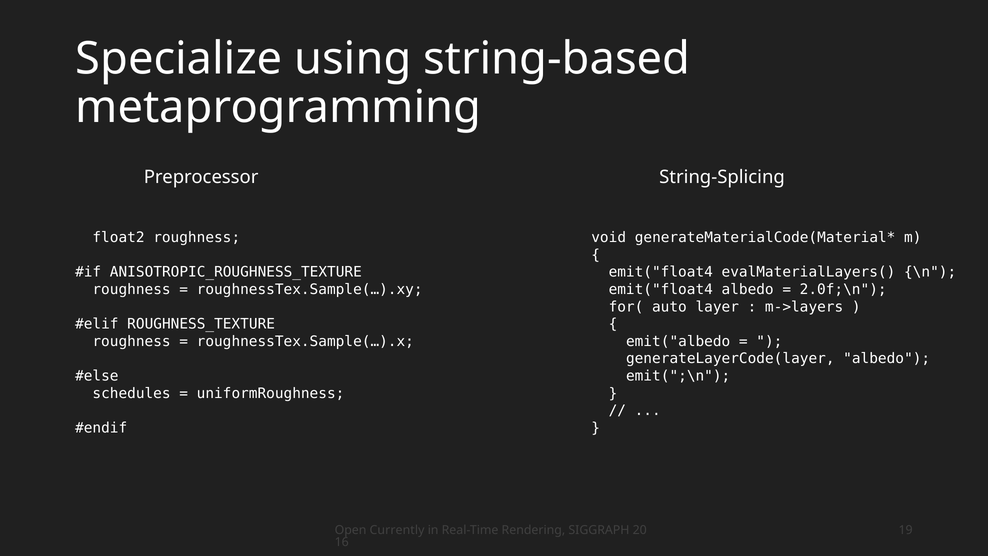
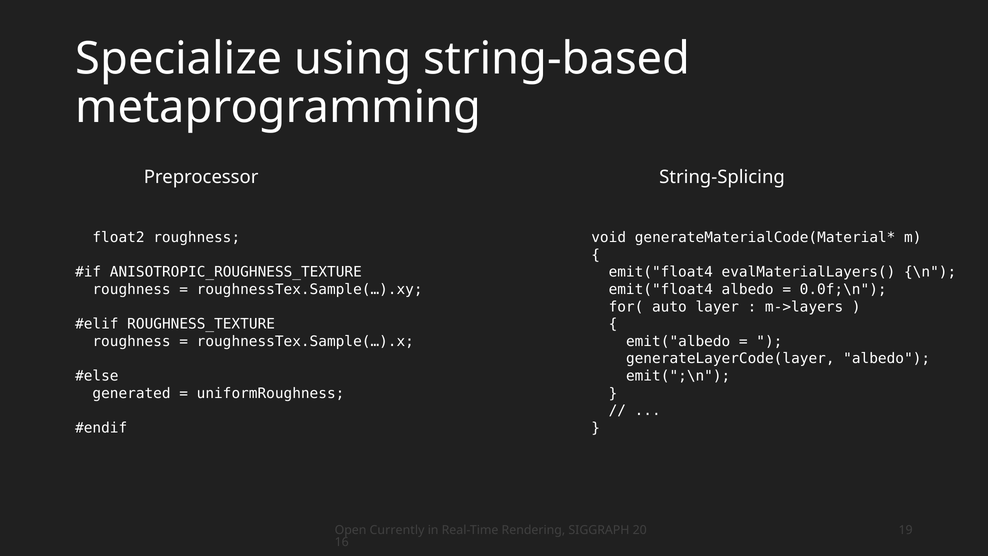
2.0f;\n: 2.0f;\n -> 0.0f;\n
schedules: schedules -> generated
